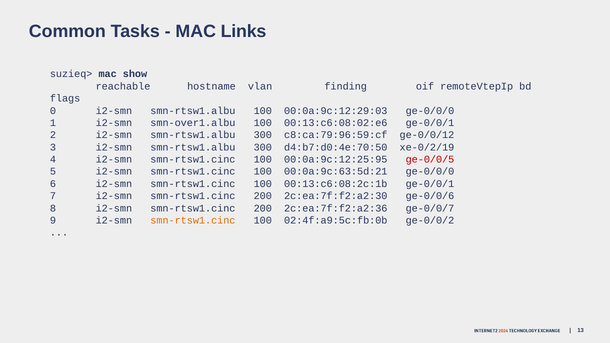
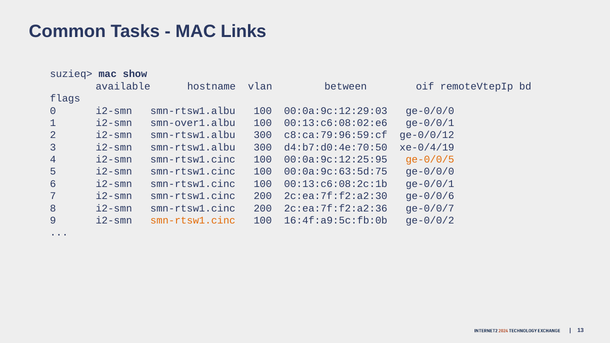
reachable: reachable -> available
finding: finding -> between
xe-0/2/19: xe-0/2/19 -> xe-0/4/19
ge-0/0/5 colour: red -> orange
00:0a:9c:63:5d:21: 00:0a:9c:63:5d:21 -> 00:0a:9c:63:5d:75
02:4f:a9:5c:fb:0b: 02:4f:a9:5c:fb:0b -> 16:4f:a9:5c:fb:0b
